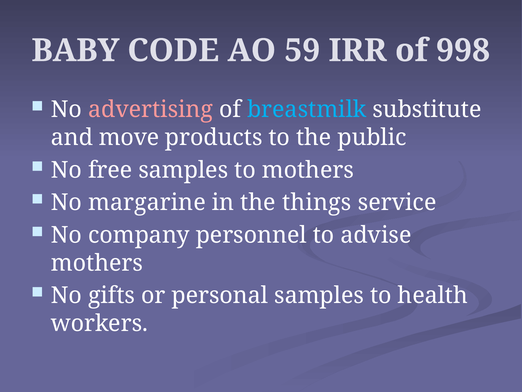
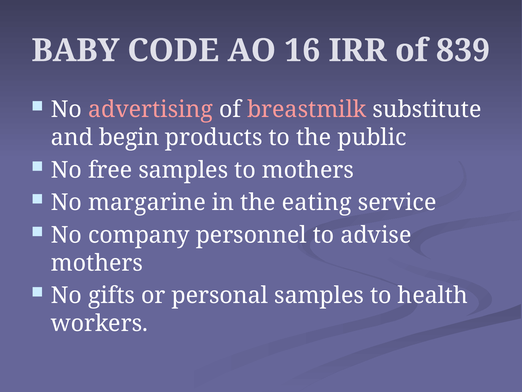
59: 59 -> 16
998: 998 -> 839
breastmilk colour: light blue -> pink
move: move -> begin
things: things -> eating
